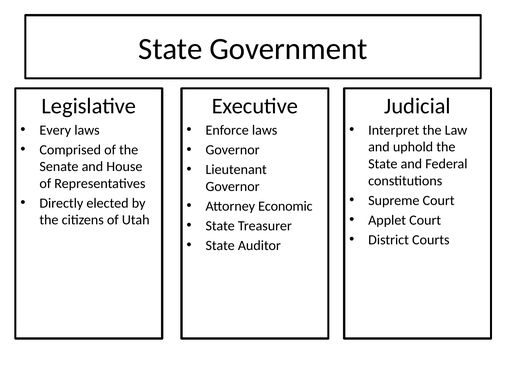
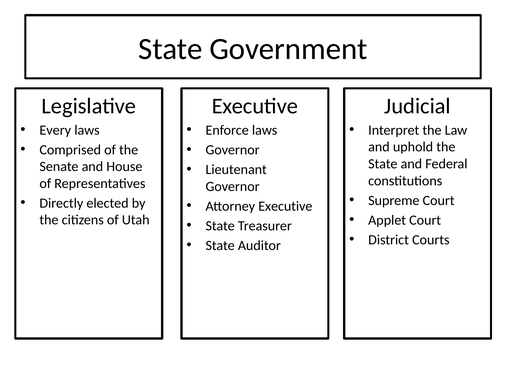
Attorney Economic: Economic -> Executive
